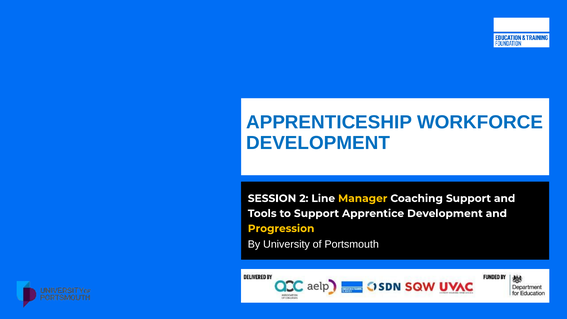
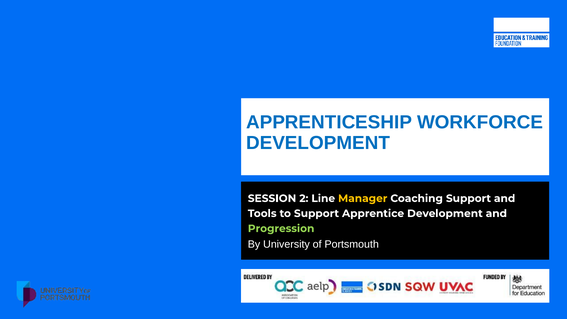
Progression colour: yellow -> light green
